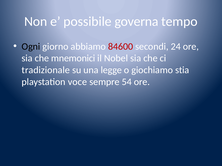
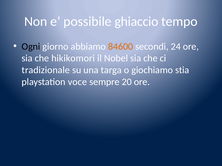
governa: governa -> ghiaccio
84600 colour: red -> orange
mnemonici: mnemonici -> hikikomori
legge: legge -> targa
54: 54 -> 20
